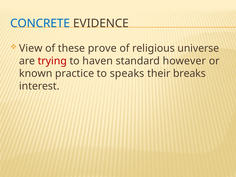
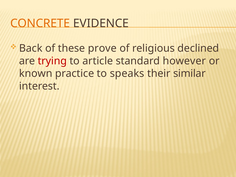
CONCRETE colour: blue -> orange
View: View -> Back
universe: universe -> declined
haven: haven -> article
breaks: breaks -> similar
